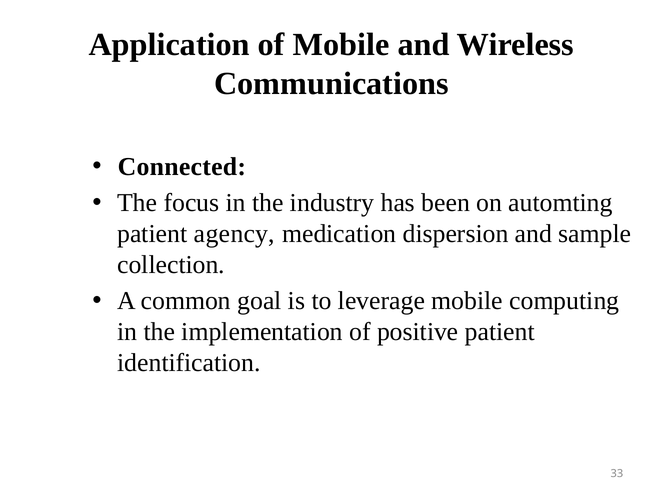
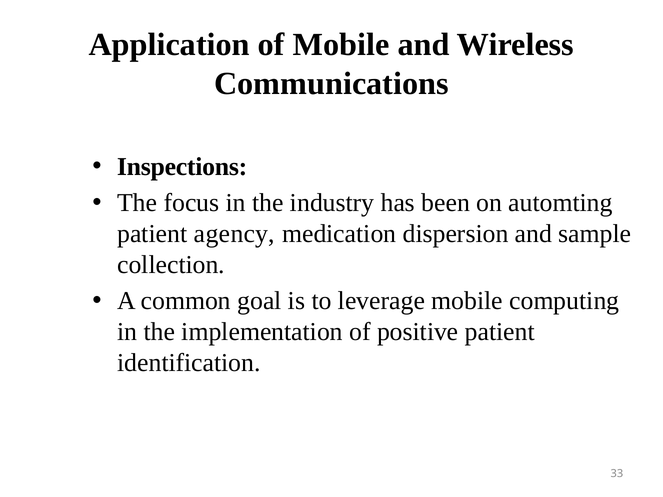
Connected: Connected -> Inspections
